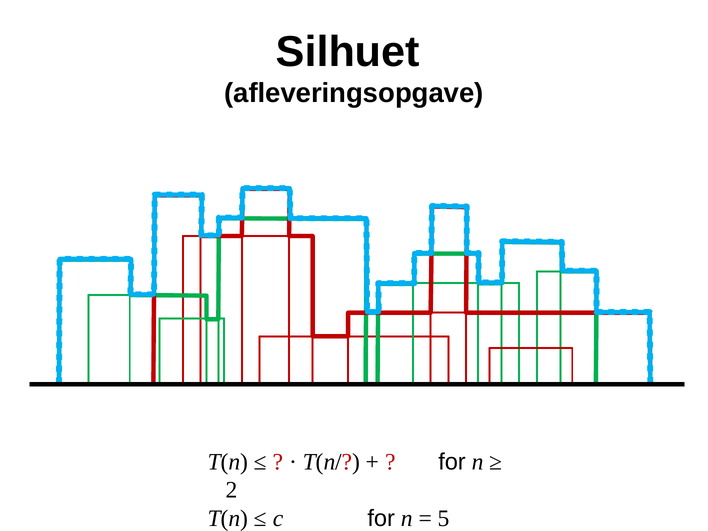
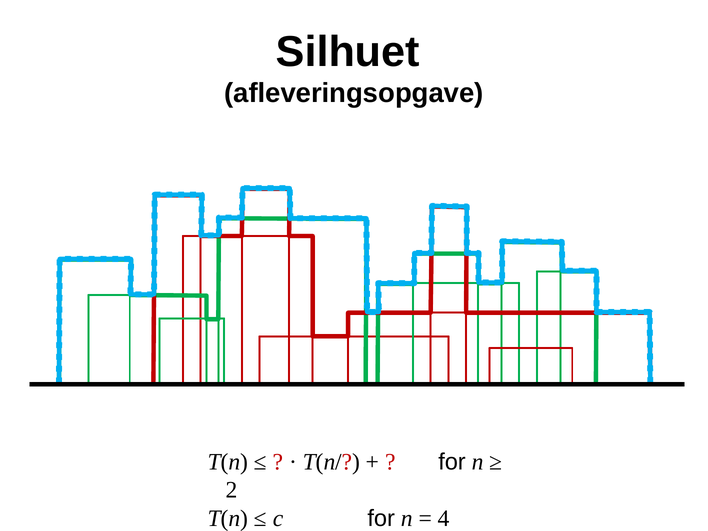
5: 5 -> 4
